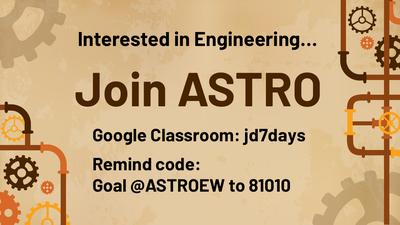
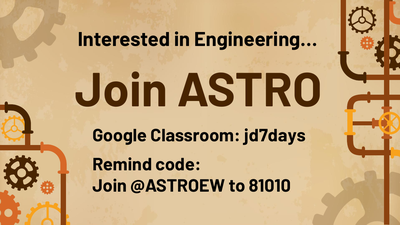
Goal at (110, 186): Goal -> Join
